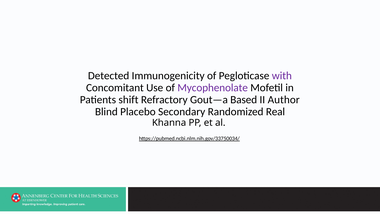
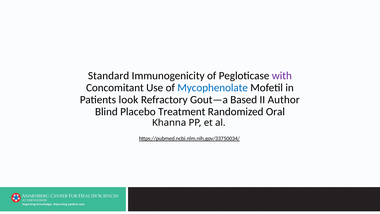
Detected: Detected -> Standard
Mycophenolate colour: purple -> blue
shift: shift -> look
Secondary: Secondary -> Treatment
Real: Real -> Oral
